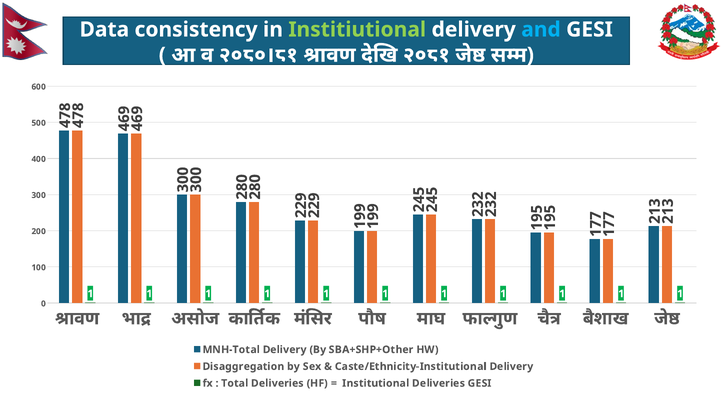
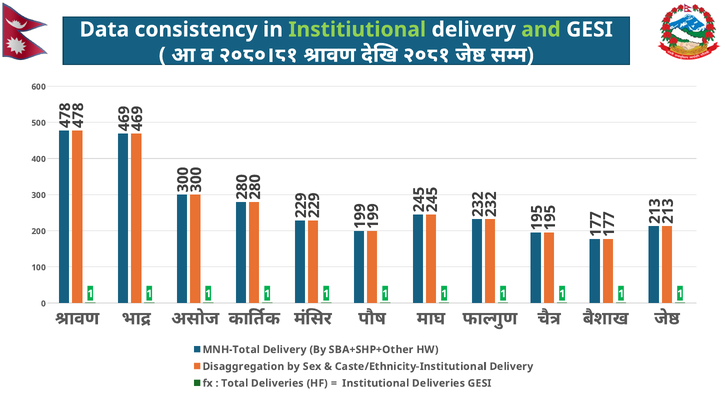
and colour: light blue -> light green
